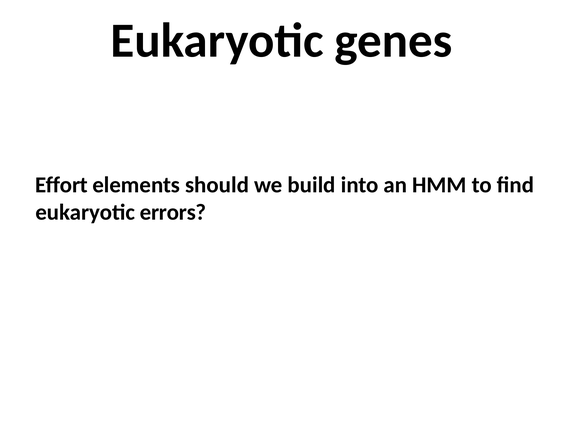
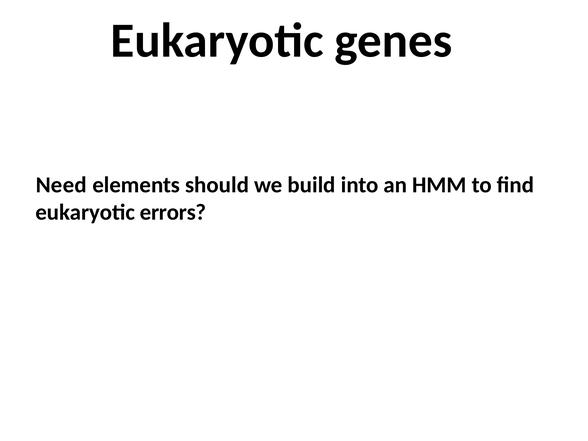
Effort: Effort -> Need
